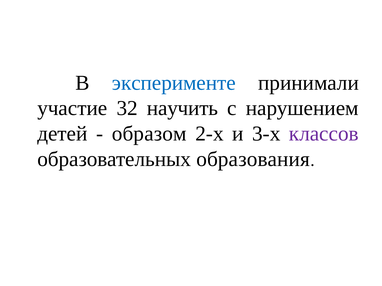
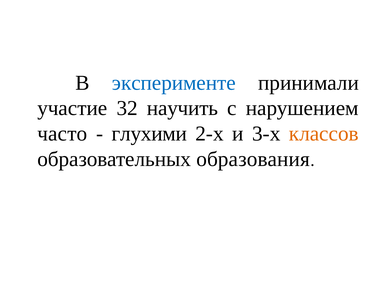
детей: детей -> часто
образом: образом -> глухими
классов colour: purple -> orange
